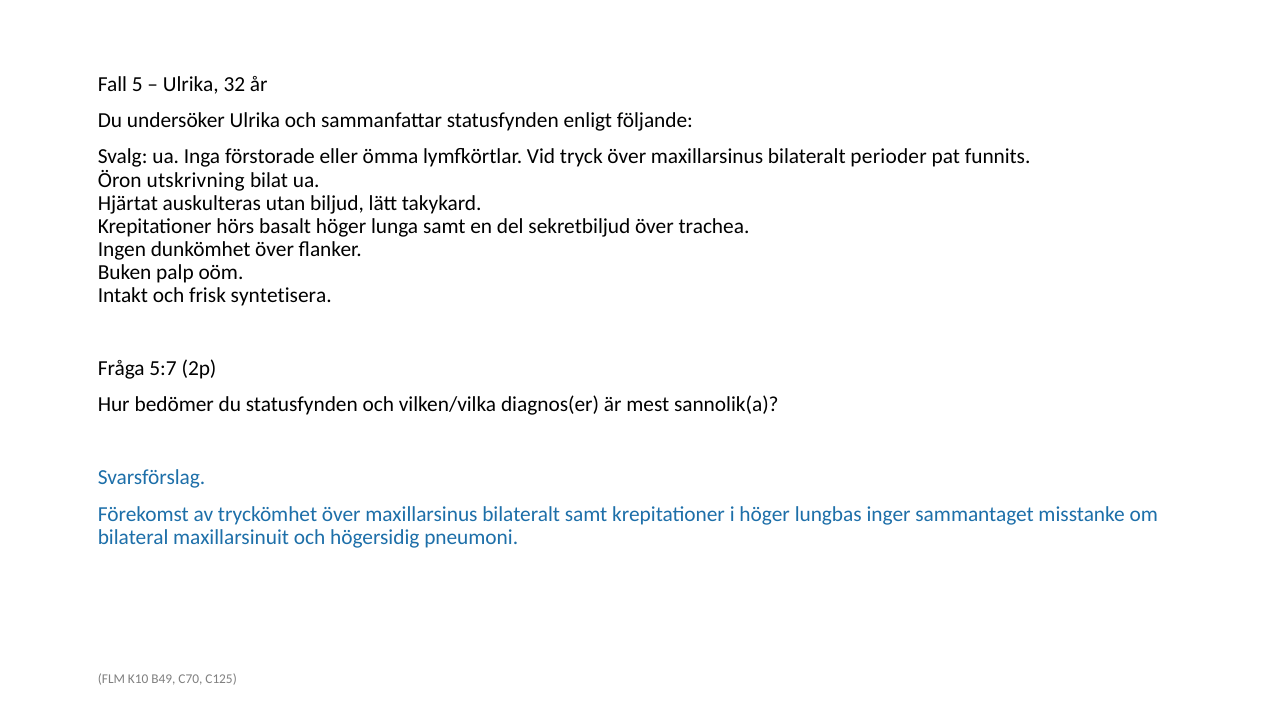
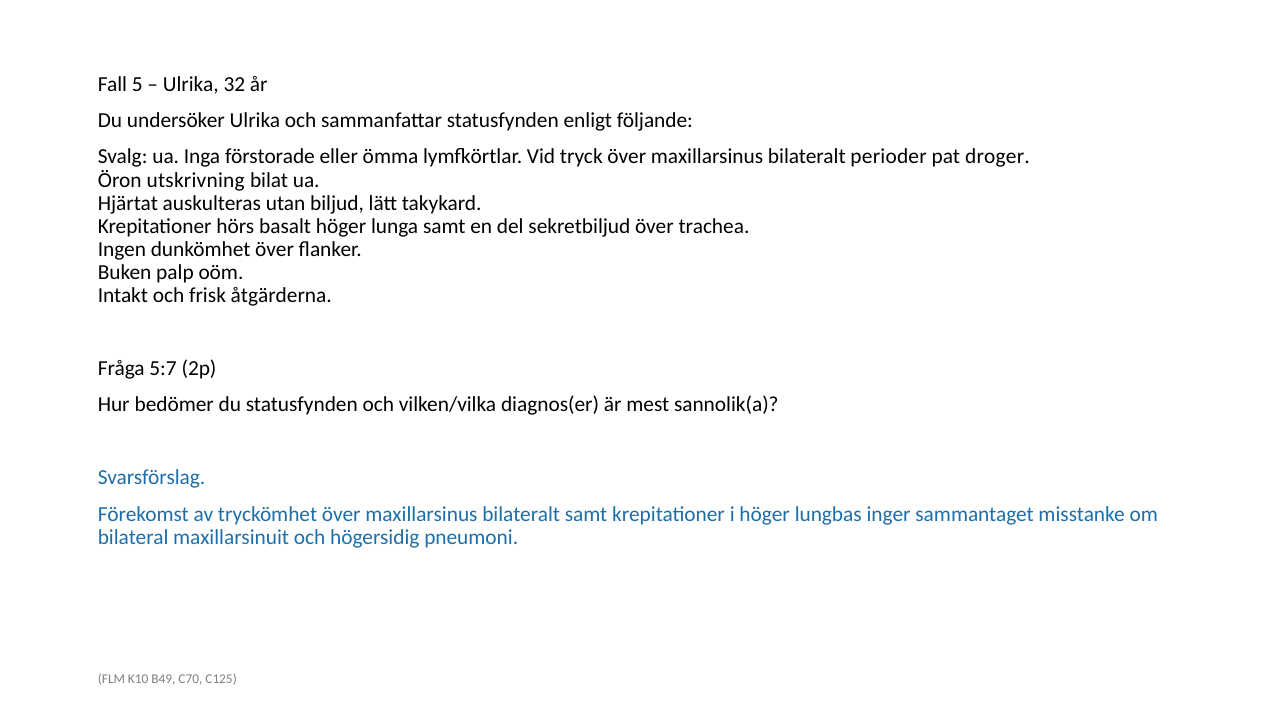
funnits: funnits -> droger
syntetisera: syntetisera -> åtgärderna
